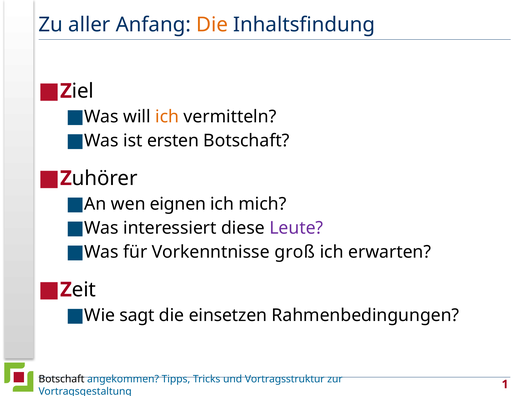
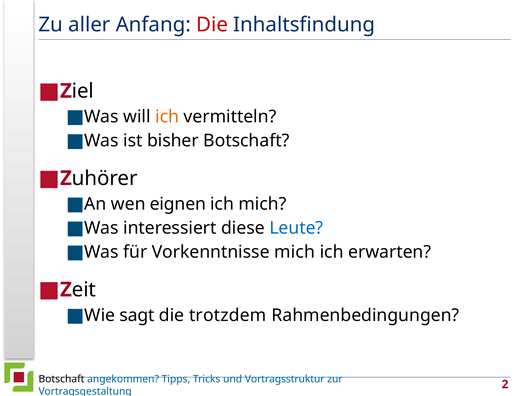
Die at (212, 25) colour: orange -> red
ersten: ersten -> bisher
Leute colour: purple -> blue
Vorkenntnisse groß: groß -> mich
einsetzen: einsetzen -> trotzdem
1: 1 -> 2
